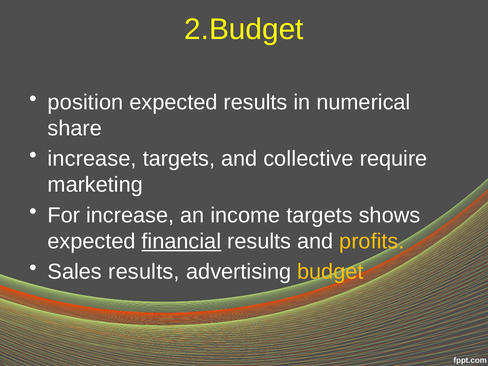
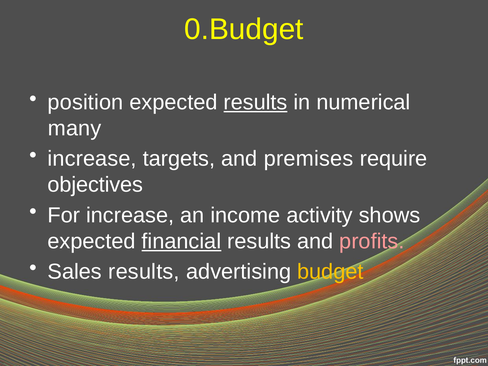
2.Budget: 2.Budget -> 0.Budget
results at (256, 102) underline: none -> present
share: share -> many
collective: collective -> premises
marketing: marketing -> objectives
income targets: targets -> activity
profits colour: yellow -> pink
